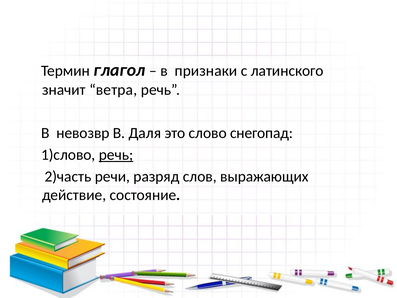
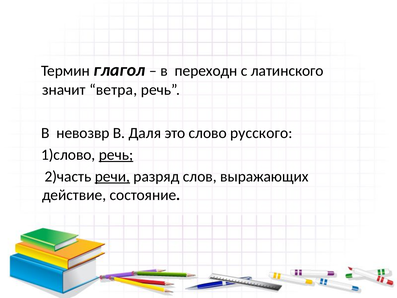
признаки: признаки -> переходн
снегопад: снегопад -> русского
речи underline: none -> present
